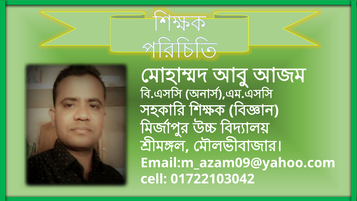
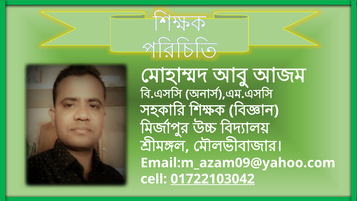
01722103042 underline: none -> present
